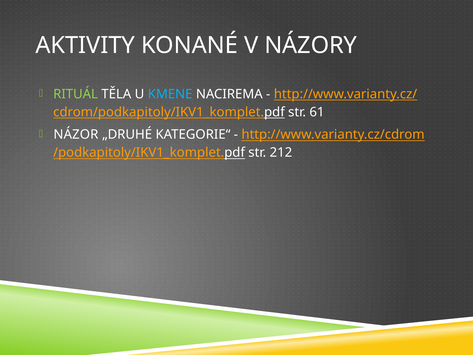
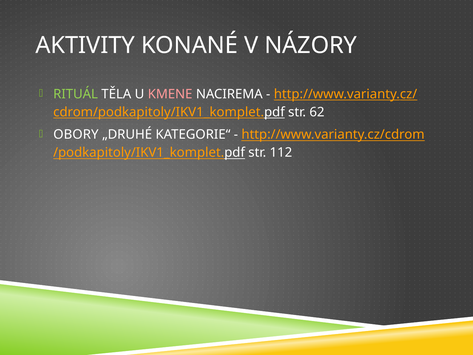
KMENE colour: light blue -> pink
61: 61 -> 62
NÁZOR: NÁZOR -> OBORY
212: 212 -> 112
